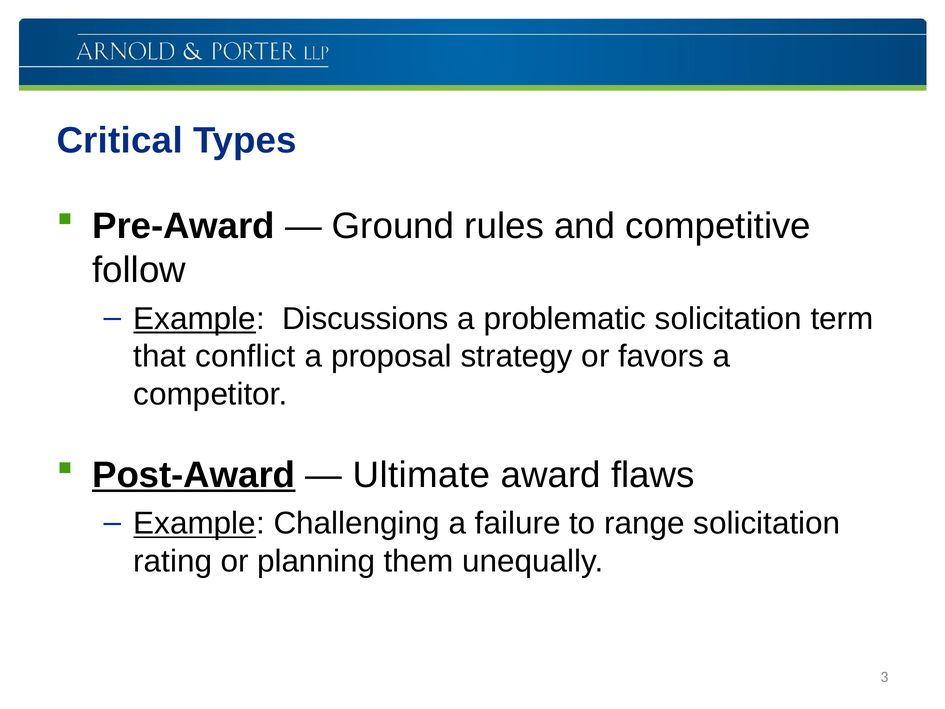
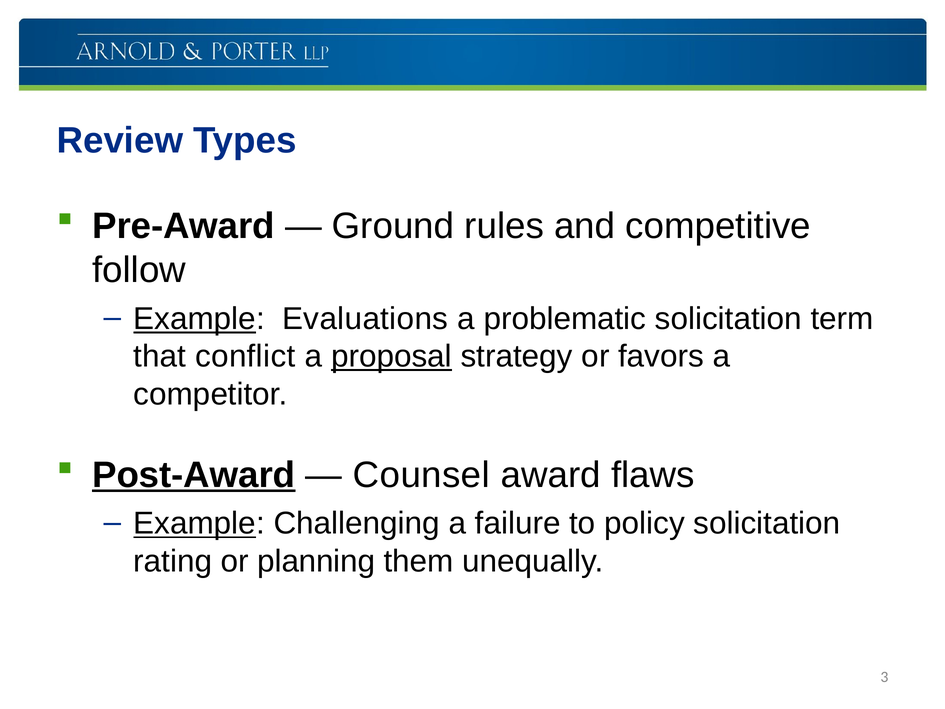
Critical: Critical -> Review
Discussions: Discussions -> Evaluations
proposal underline: none -> present
Ultimate: Ultimate -> Counsel
range: range -> policy
